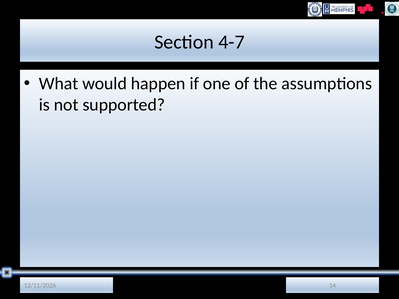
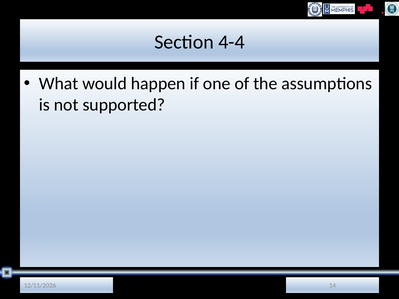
4-7: 4-7 -> 4-4
